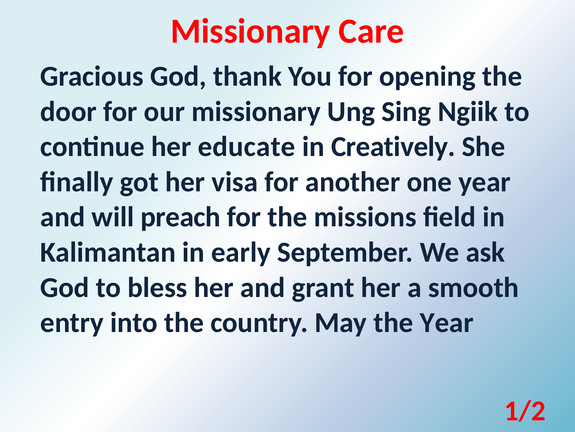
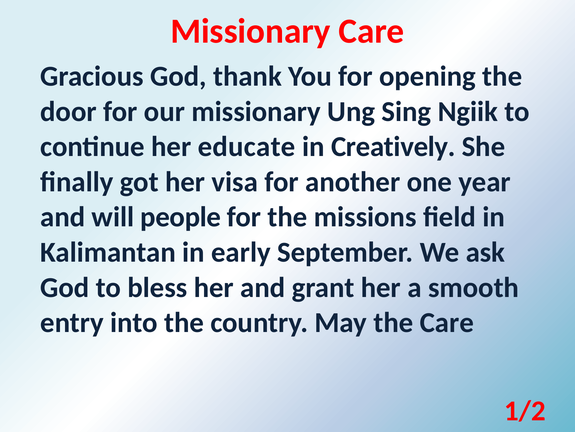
preach: preach -> people
the Year: Year -> Care
